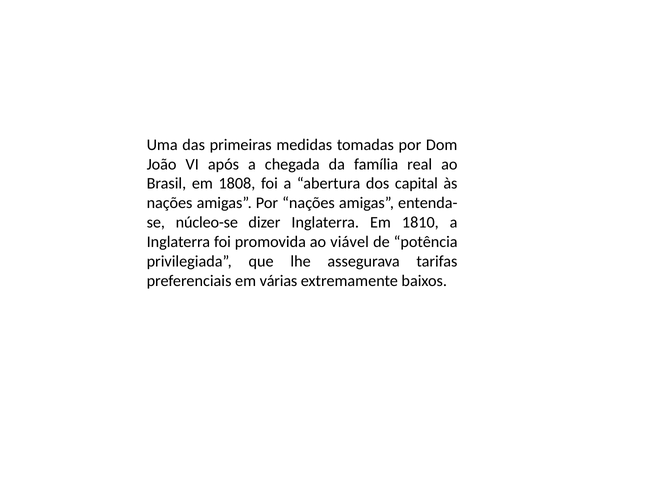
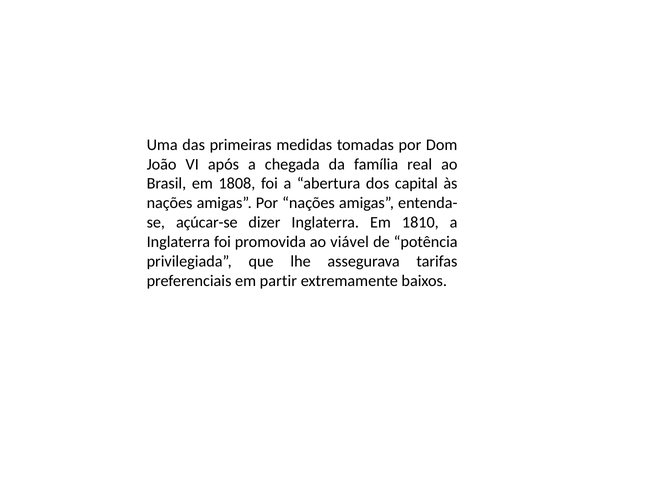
núcleo-se: núcleo-se -> açúcar-se
várias: várias -> partir
